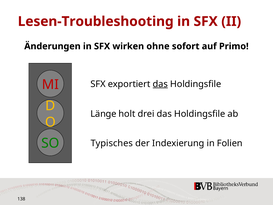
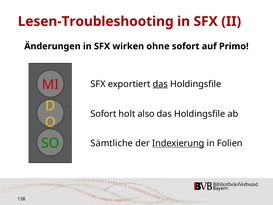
Länge at (103, 114): Länge -> Sofort
drei: drei -> also
Typisches: Typisches -> Sämtliche
Indexierung underline: none -> present
